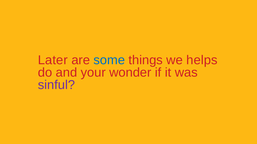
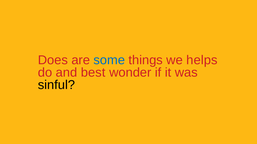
Later: Later -> Does
your: your -> best
sinful colour: purple -> black
